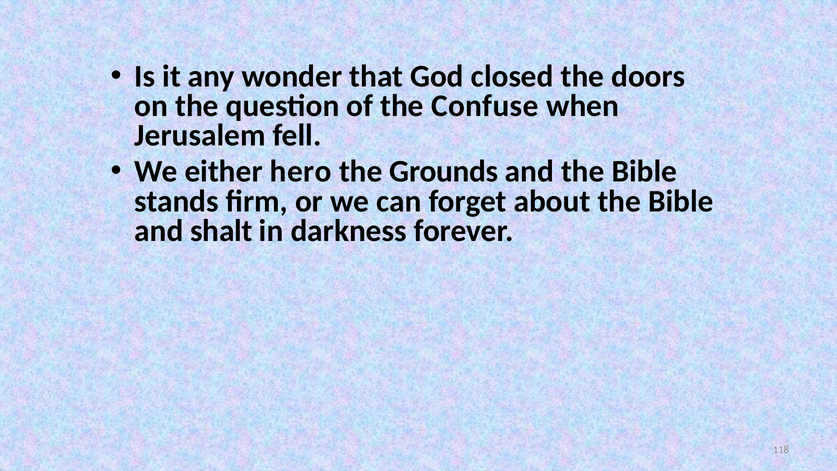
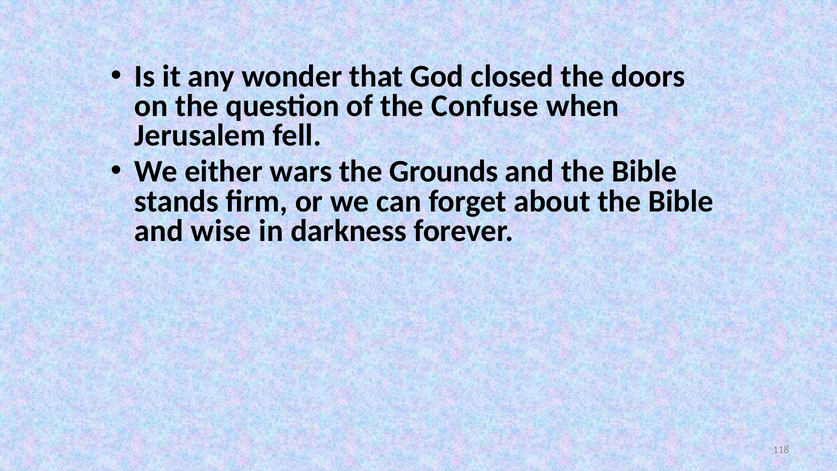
hero: hero -> wars
shalt: shalt -> wise
